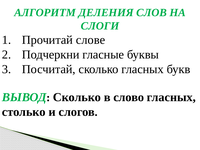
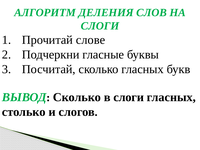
в слово: слово -> слоги
